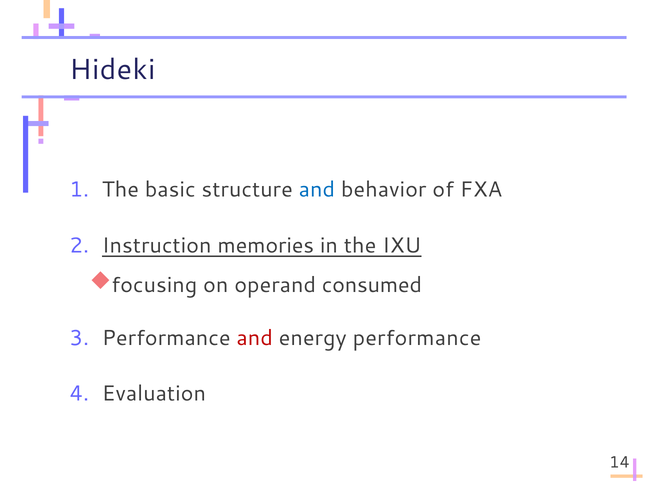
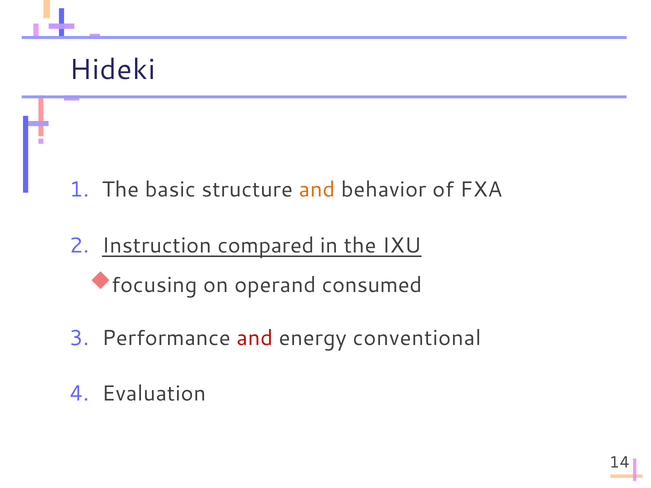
and at (317, 190) colour: blue -> orange
memories: memories -> compared
energy performance: performance -> conventional
